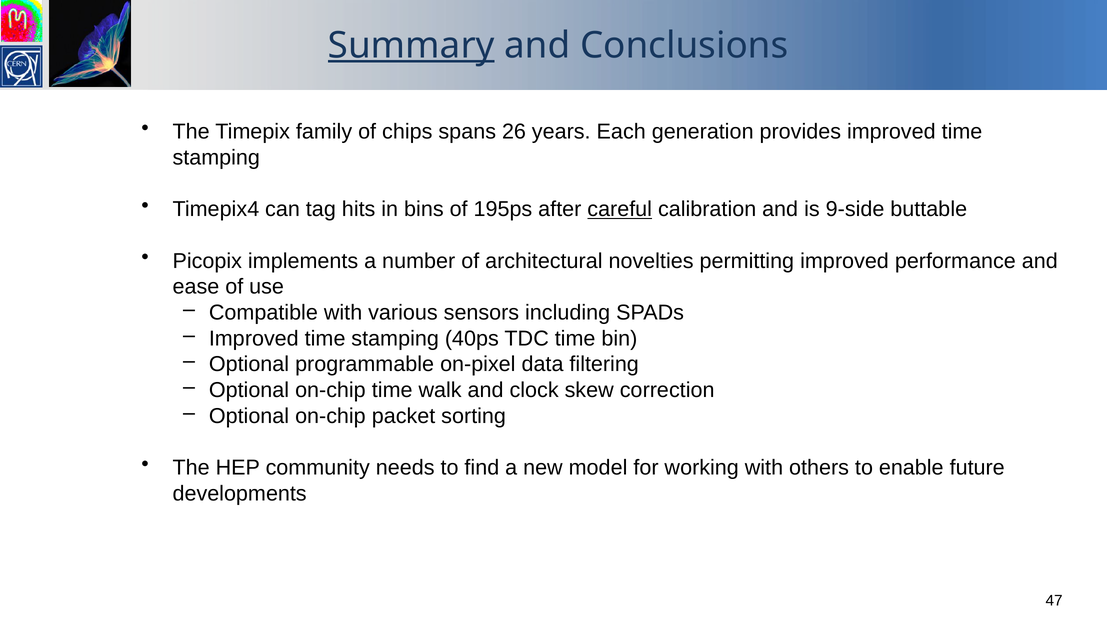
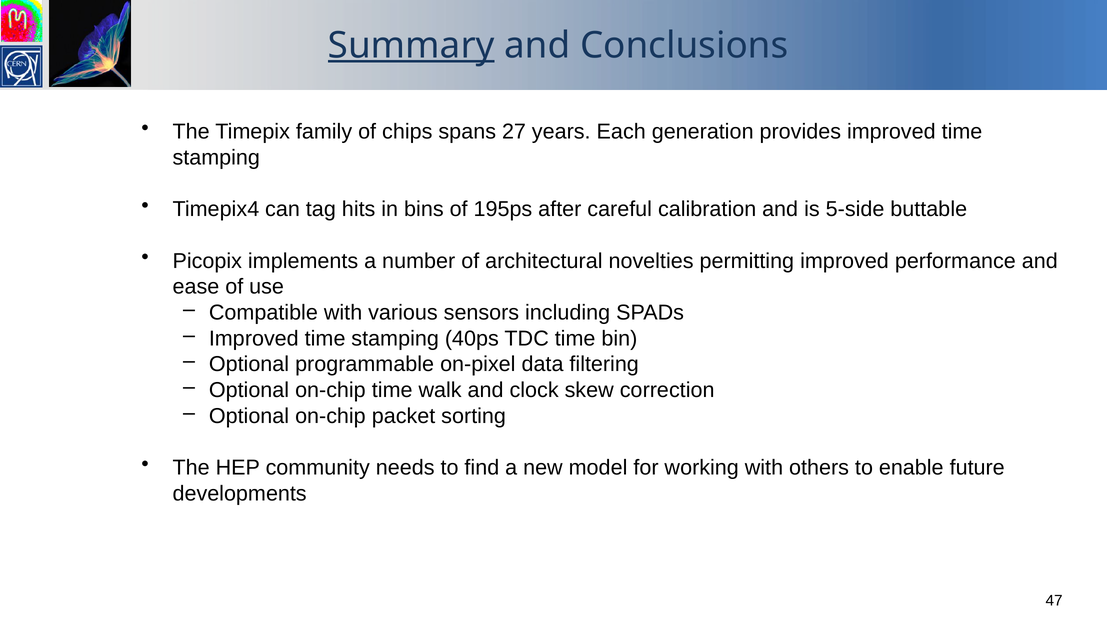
26: 26 -> 27
careful underline: present -> none
9-side: 9-side -> 5-side
